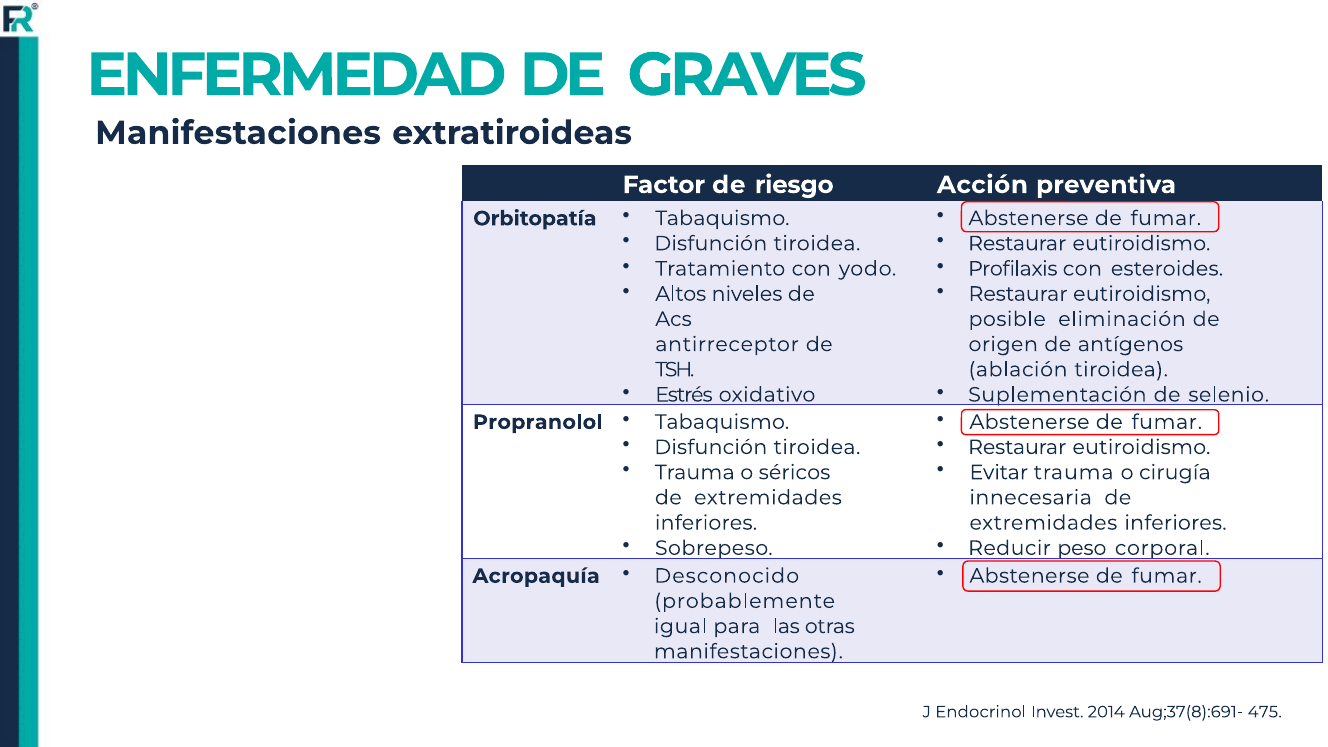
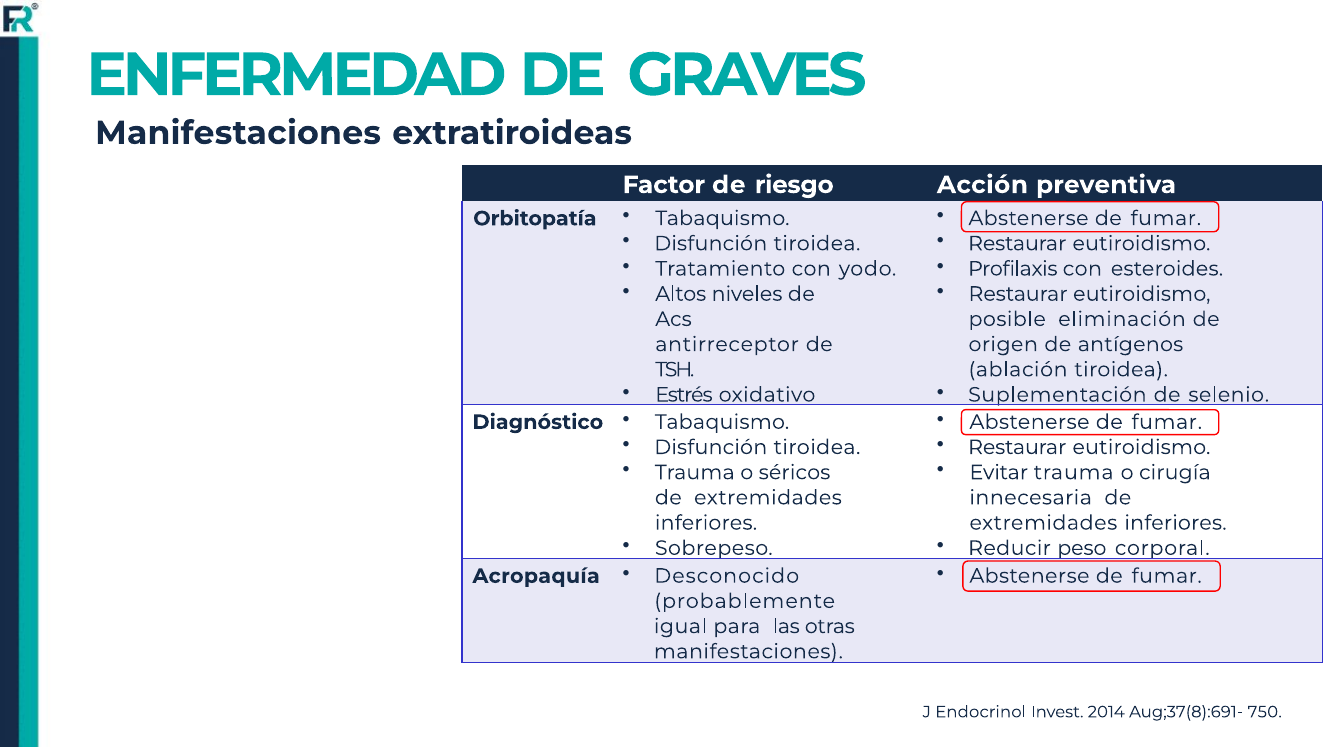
Propranolol: Propranolol -> Diagnóstico
475: 475 -> 750
